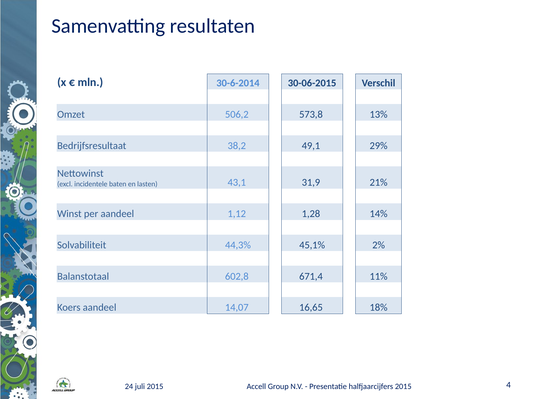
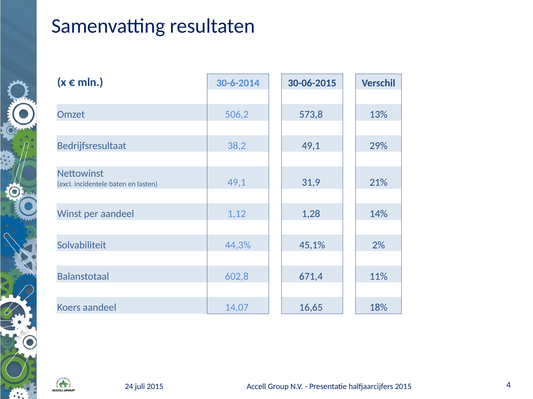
lasten 43,1: 43,1 -> 49,1
